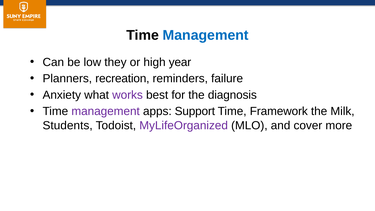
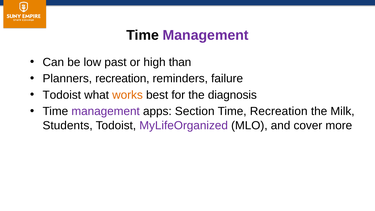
Management at (206, 35) colour: blue -> purple
they: they -> past
year: year -> than
Anxiety at (62, 95): Anxiety -> Todoist
works colour: purple -> orange
Support: Support -> Section
Time Framework: Framework -> Recreation
